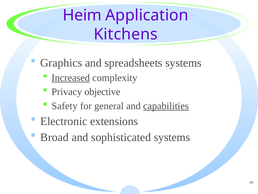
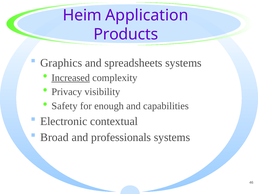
Kitchens: Kitchens -> Products
objective: objective -> visibility
general: general -> enough
capabilities underline: present -> none
extensions: extensions -> contextual
sophisticated: sophisticated -> professionals
